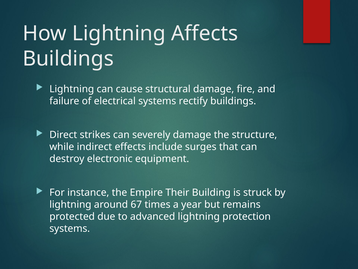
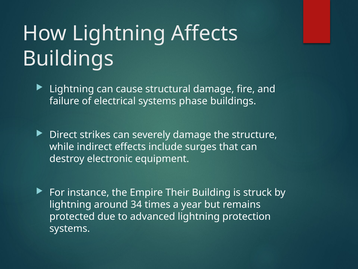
rectify: rectify -> phase
67: 67 -> 34
